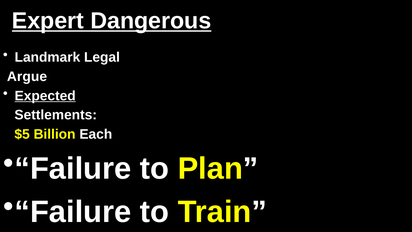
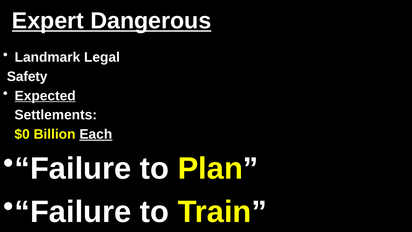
Argue: Argue -> Safety
$5: $5 -> $0
Each underline: none -> present
